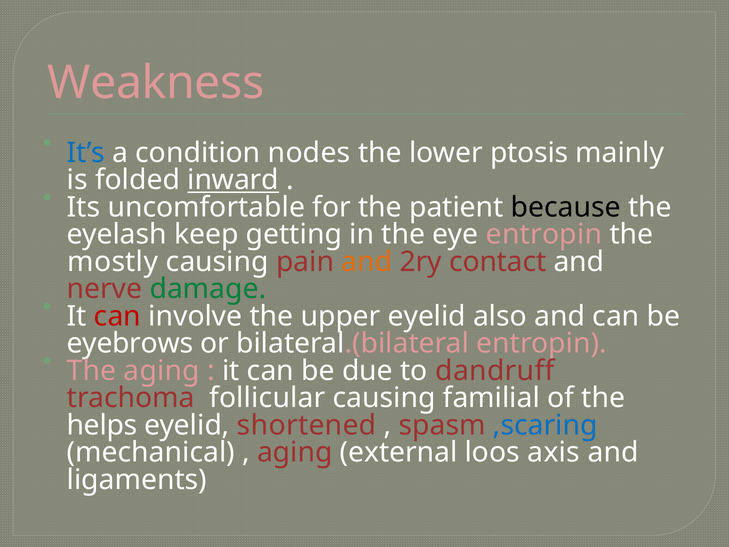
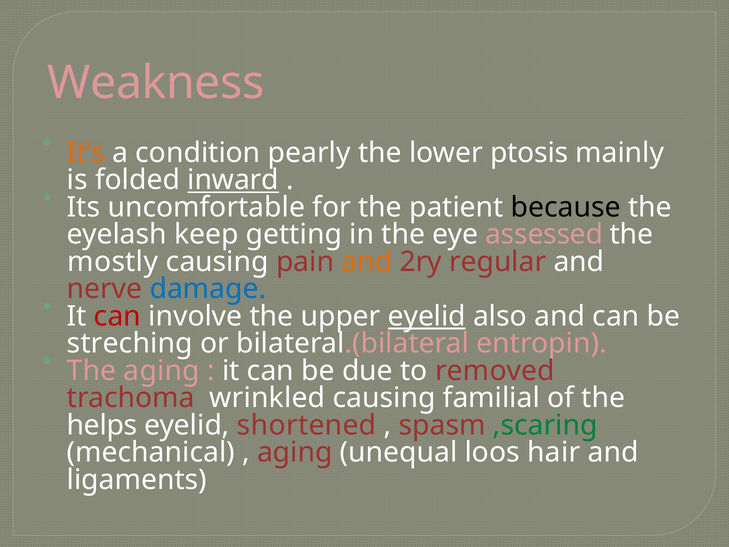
It’s colour: blue -> orange
nodes: nodes -> pearly
eye entropin: entropin -> assessed
contact: contact -> regular
damage colour: green -> blue
eyelid at (427, 316) underline: none -> present
eyebrows: eyebrows -> streching
dandruff: dandruff -> removed
follicular: follicular -> wrinkled
,scaring colour: blue -> green
external: external -> unequal
axis: axis -> hair
